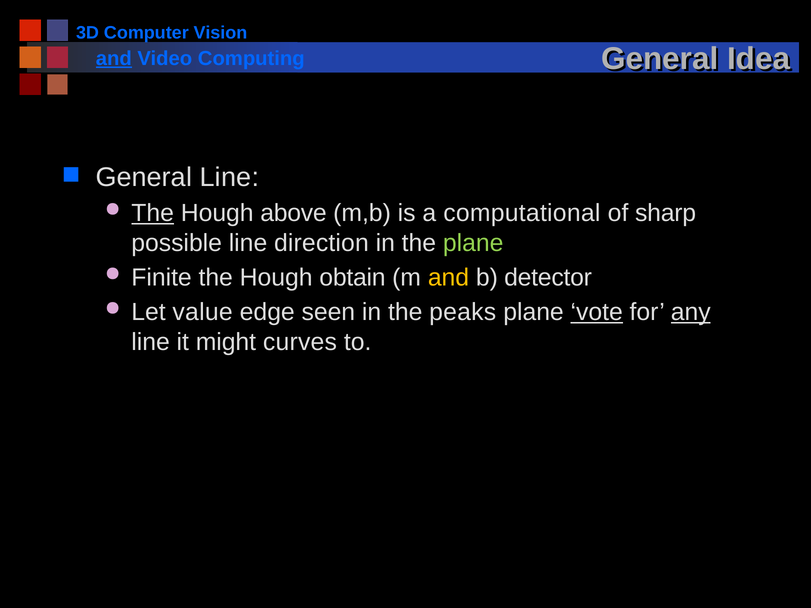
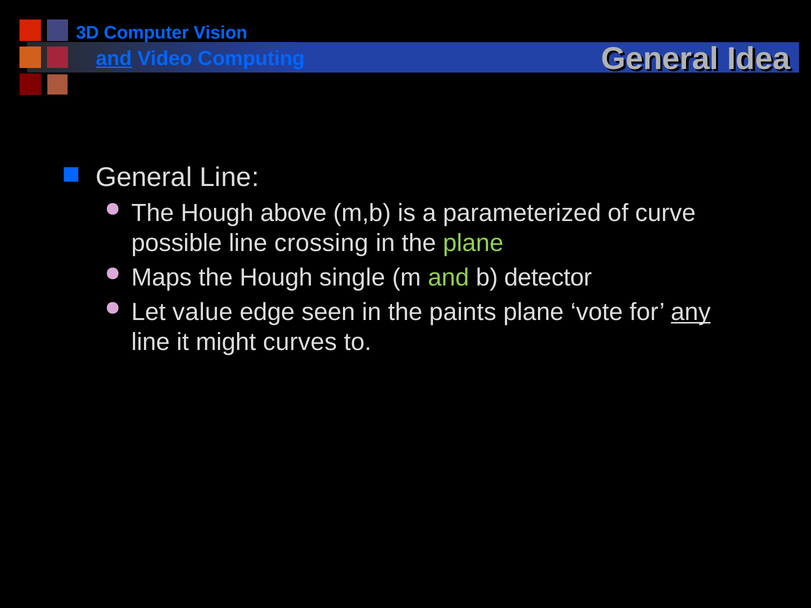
The at (153, 213) underline: present -> none
computational: computational -> parameterized
sharp: sharp -> curve
direction: direction -> crossing
Finite: Finite -> Maps
obtain: obtain -> single
and at (449, 278) colour: yellow -> light green
peaks: peaks -> paints
vote underline: present -> none
